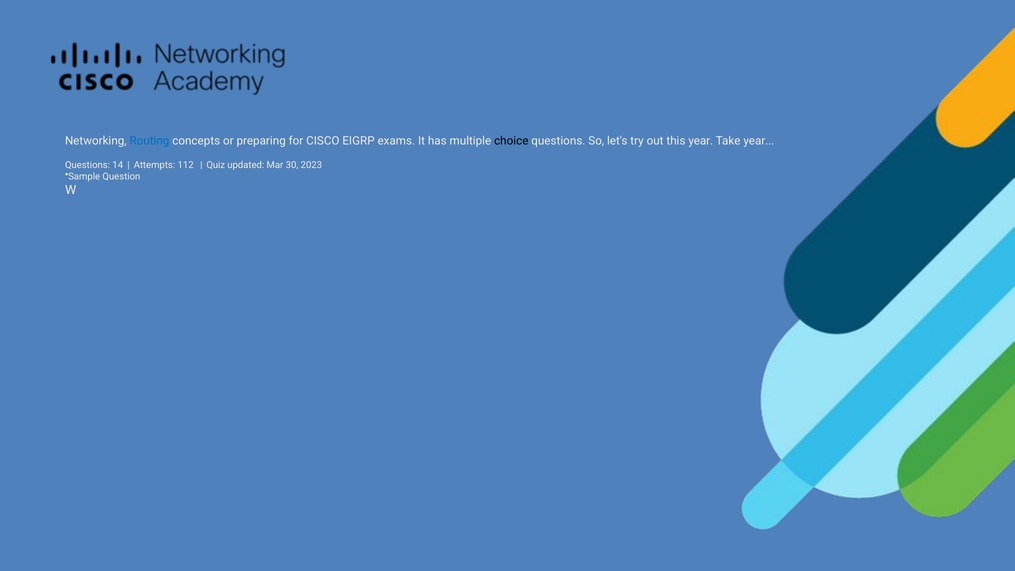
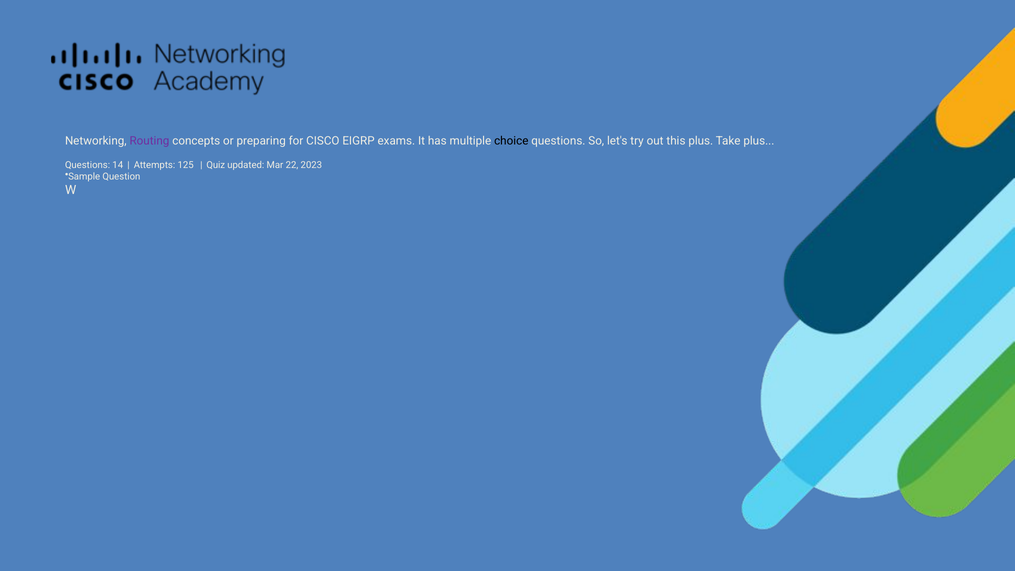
Routing colour: blue -> purple
this year: year -> plus
Take year: year -> plus
112: 112 -> 125
30: 30 -> 22
